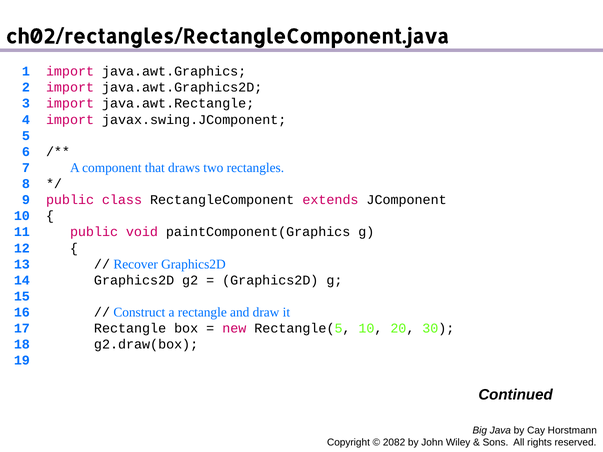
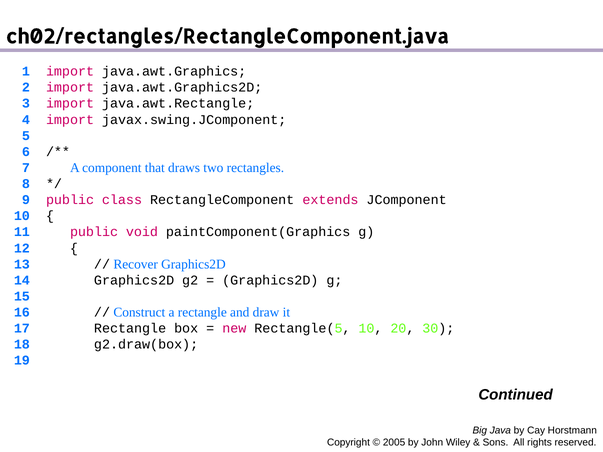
2082: 2082 -> 2005
